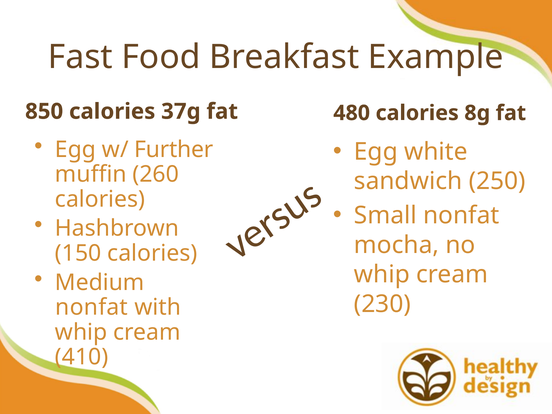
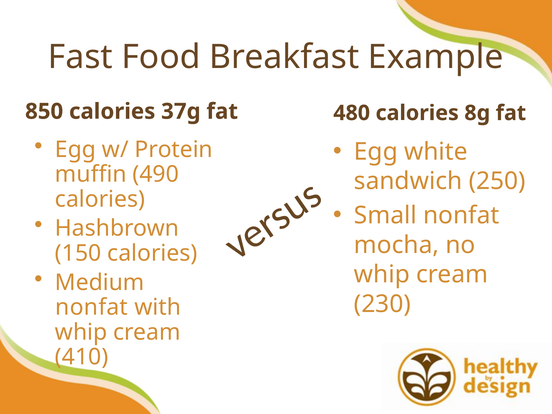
Further: Further -> Protein
260: 260 -> 490
